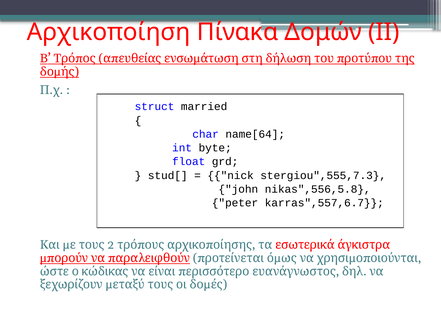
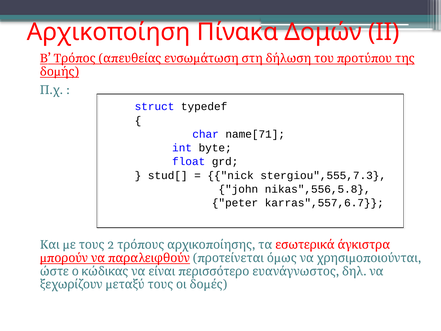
married: married -> typedef
name[64: name[64 -> name[71
